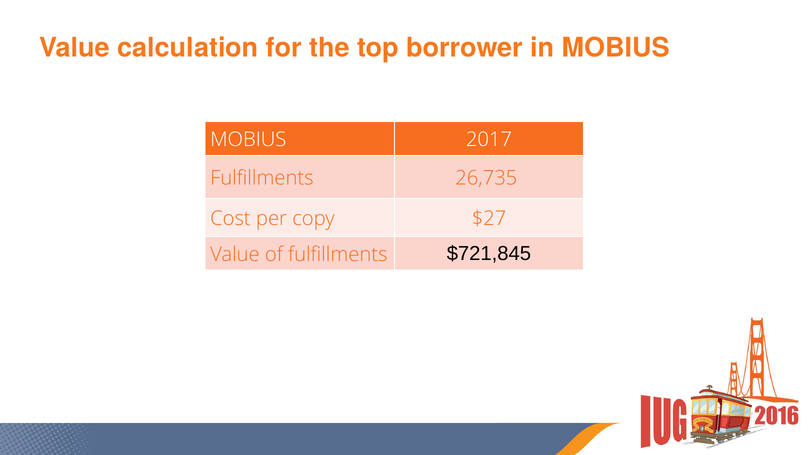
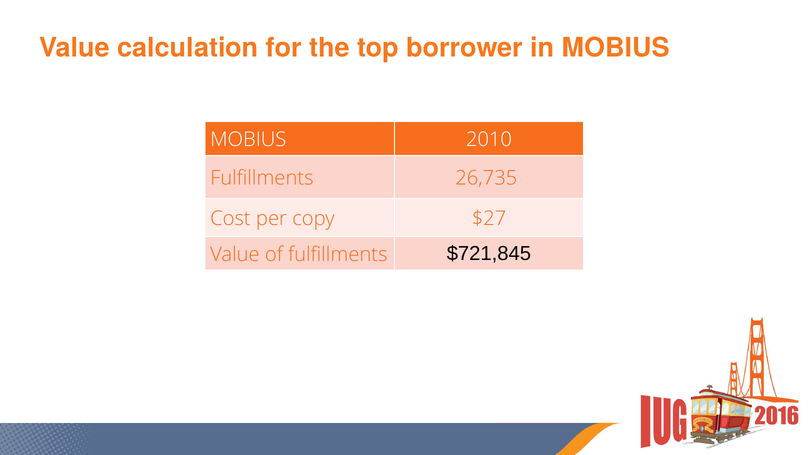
2017: 2017 -> 2010
